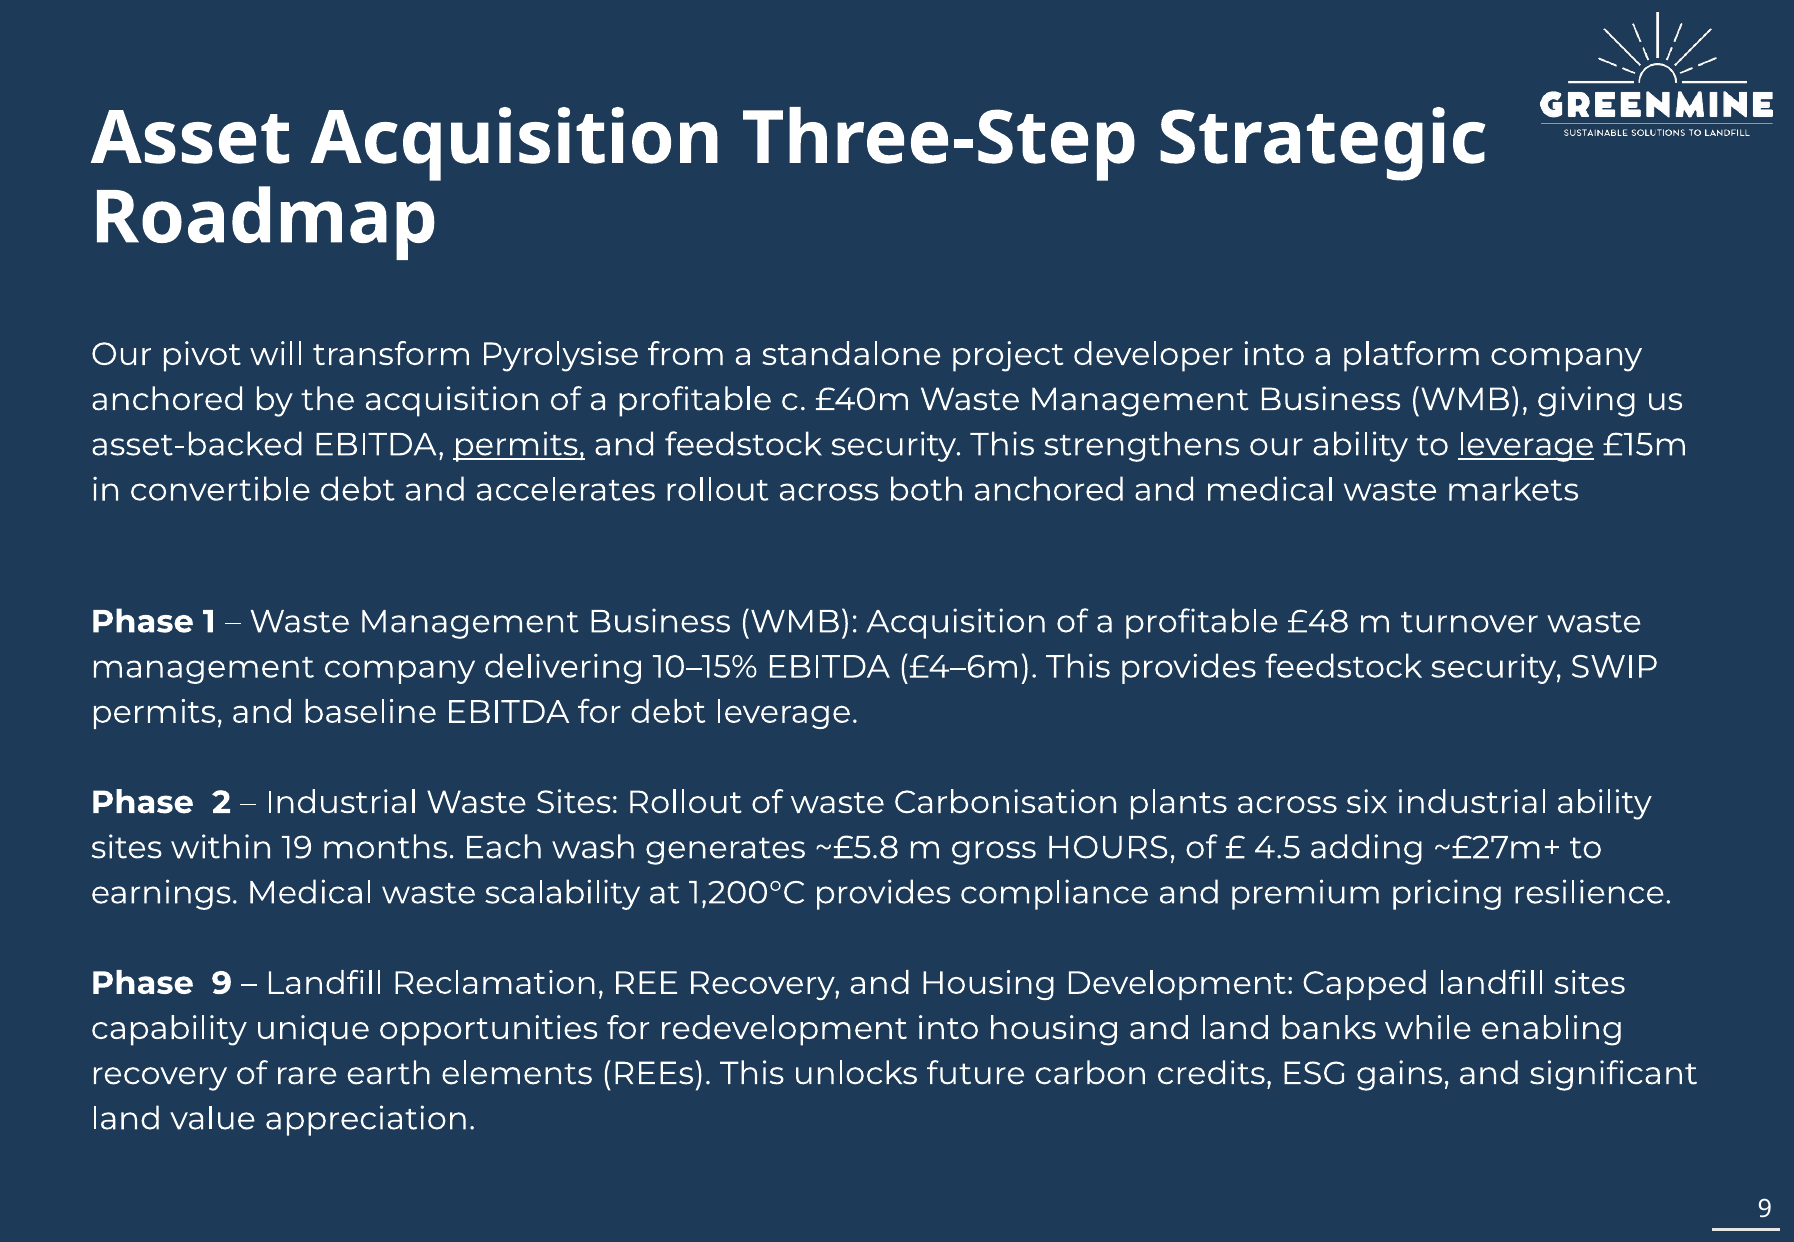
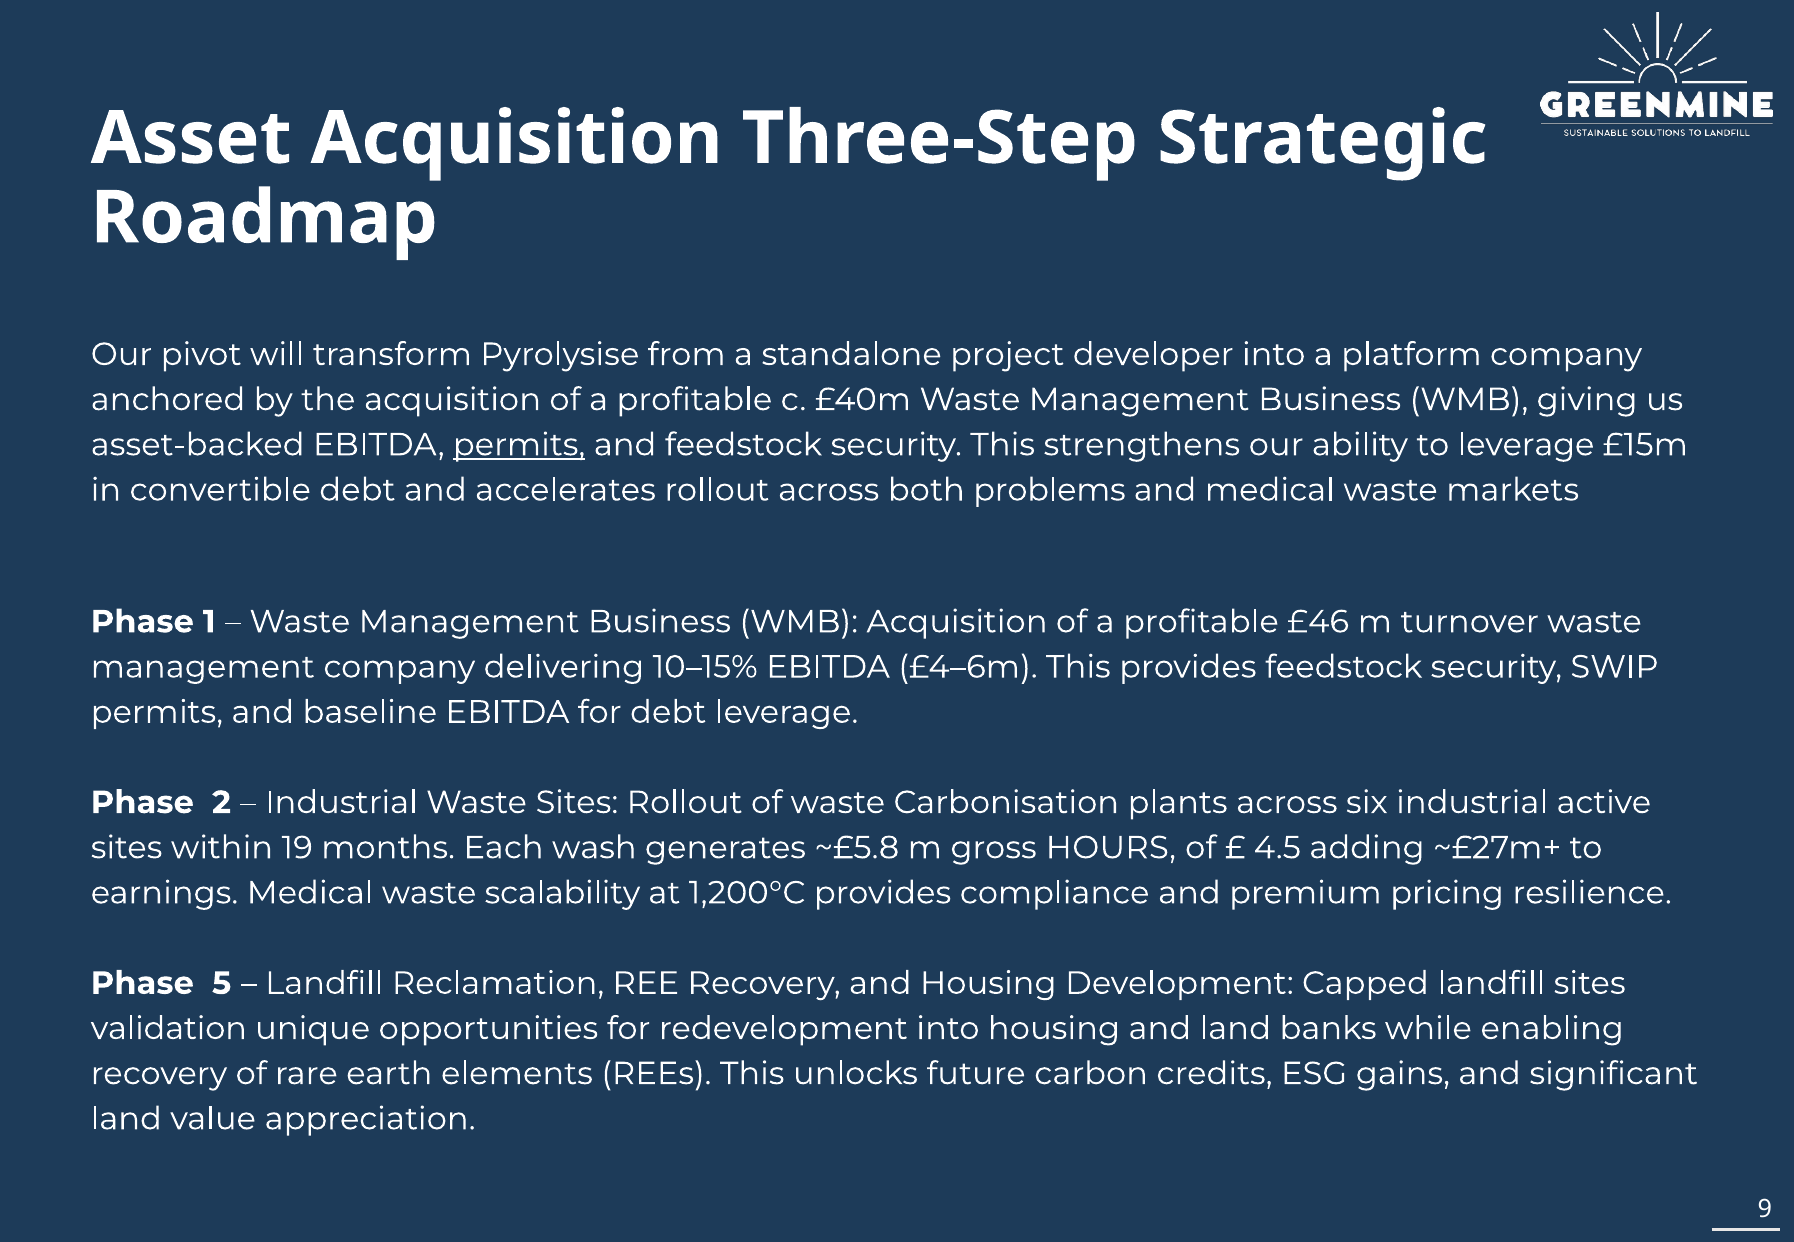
leverage at (1526, 445) underline: present -> none
both anchored: anchored -> problems
£48: £48 -> £46
industrial ability: ability -> active
Phase 9: 9 -> 5
capability: capability -> validation
